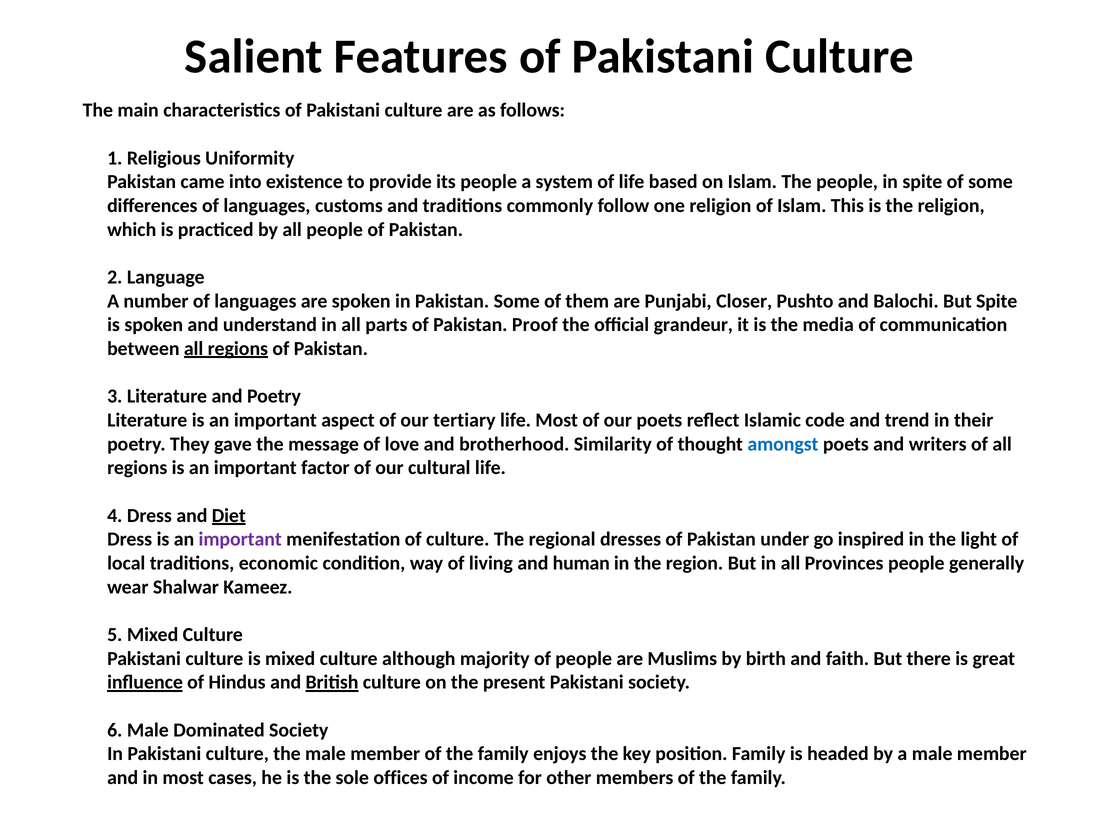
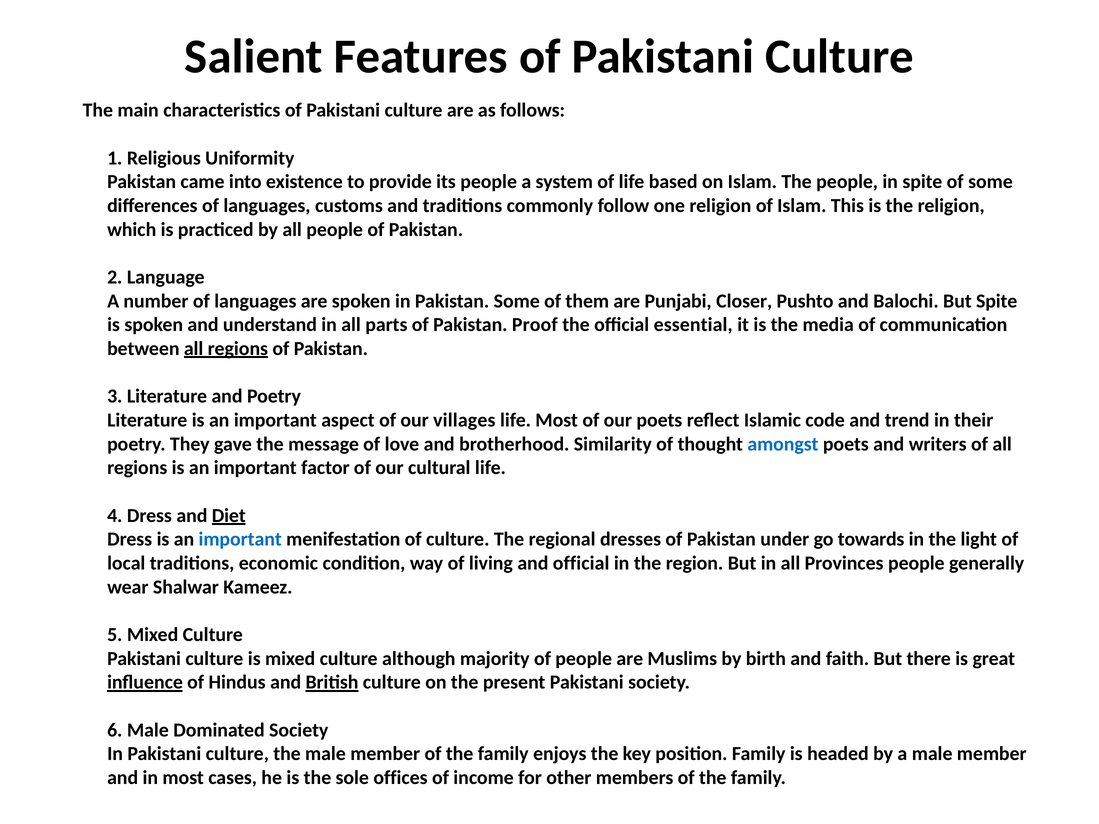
grandeur: grandeur -> essential
tertiary: tertiary -> villages
important at (240, 540) colour: purple -> blue
inspired: inspired -> towards
and human: human -> official
